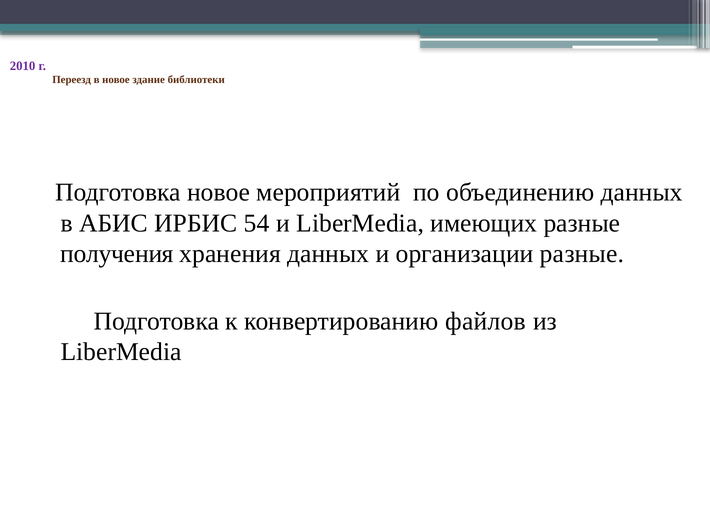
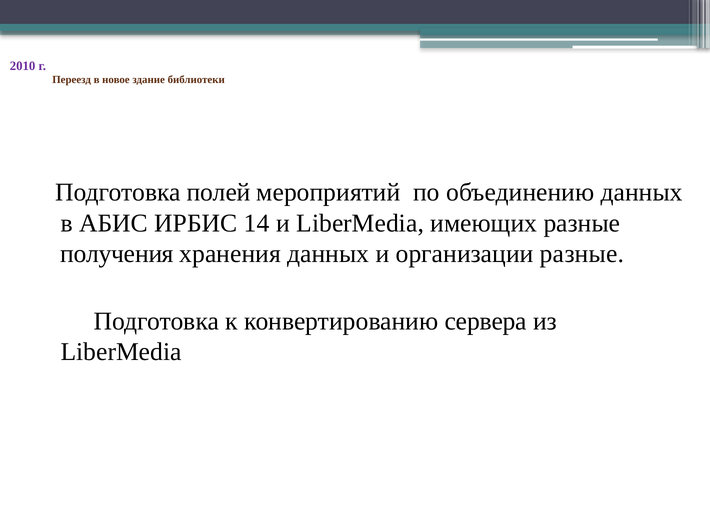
Подготовка новое: новое -> полей
54: 54 -> 14
файлов: файлов -> сервера
